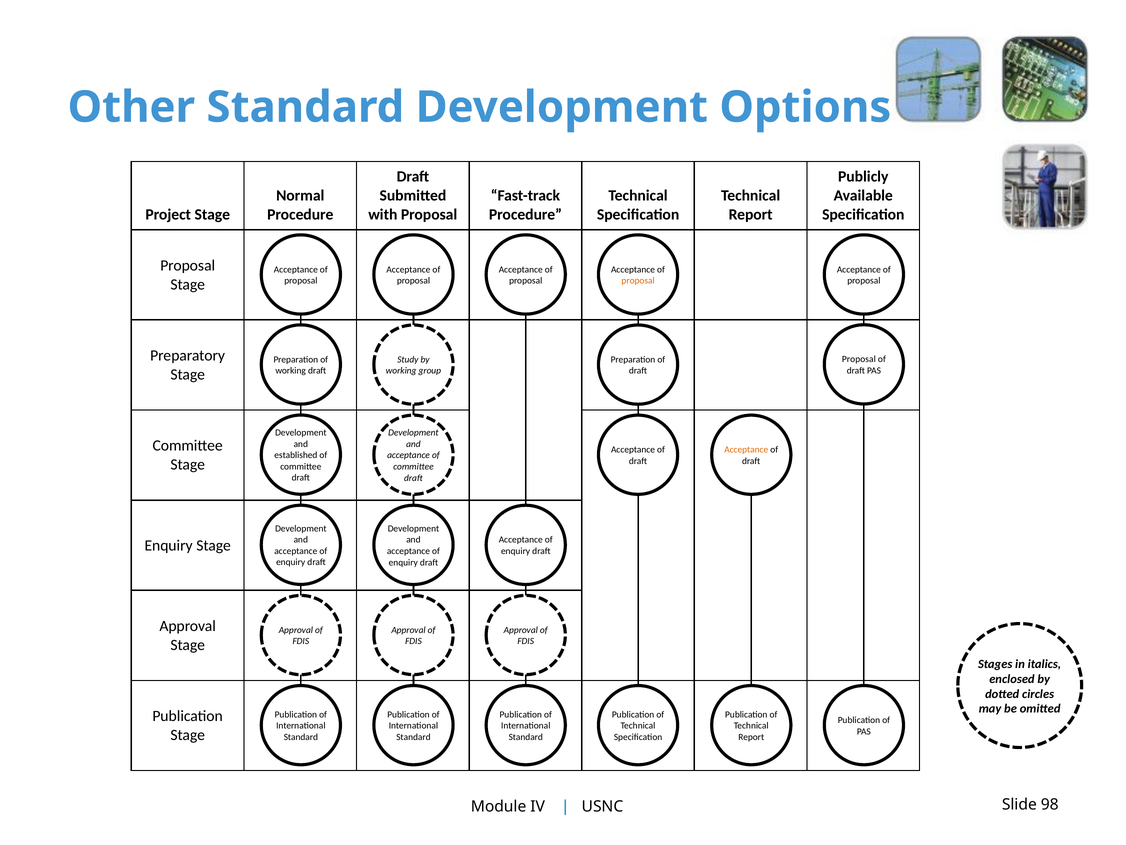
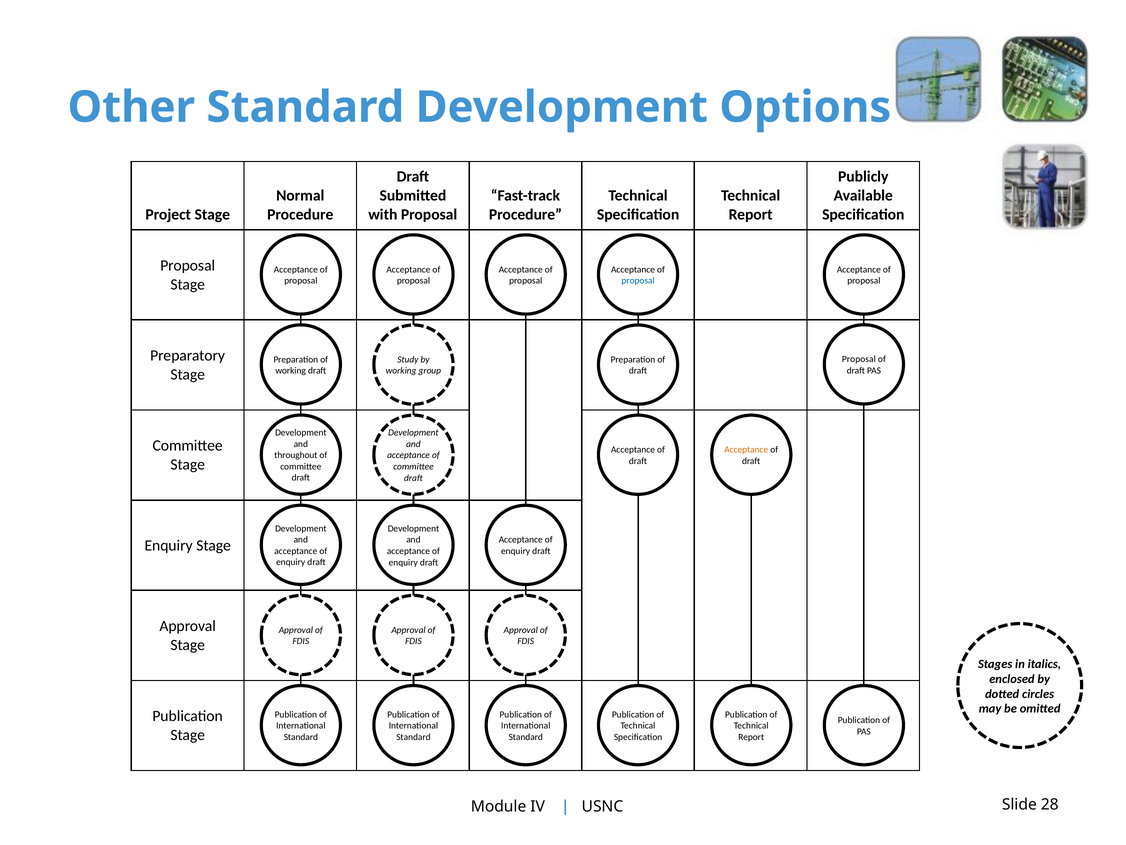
proposal at (638, 281) colour: orange -> blue
established: established -> throughout
98: 98 -> 28
